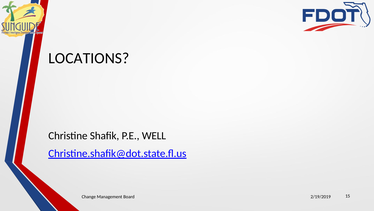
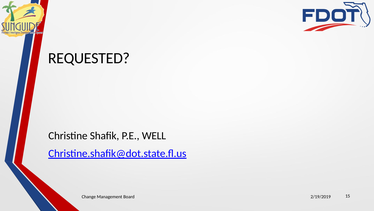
LOCATIONS: LOCATIONS -> REQUESTED
